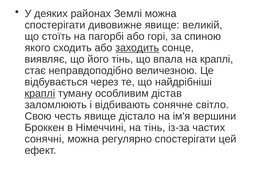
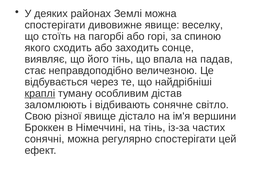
великій: великій -> веселку
заходить underline: present -> none
на краплі: краплі -> падав
честь: честь -> різної
